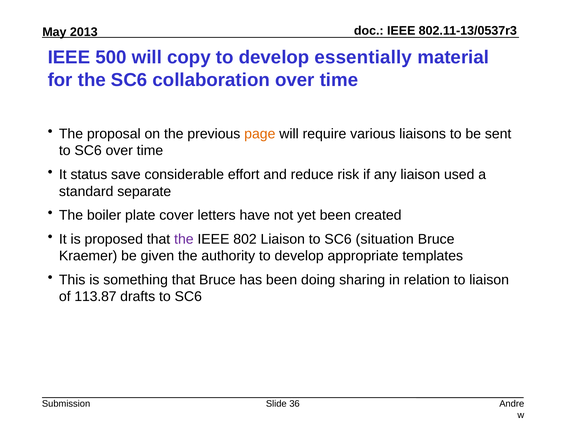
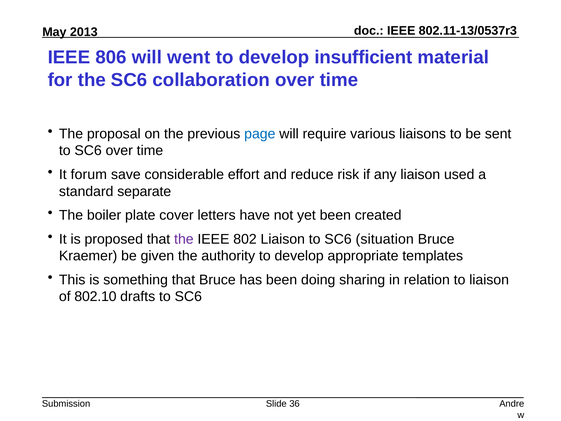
500: 500 -> 806
copy: copy -> went
essentially: essentially -> insufficient
page colour: orange -> blue
status: status -> forum
113.87: 113.87 -> 802.10
